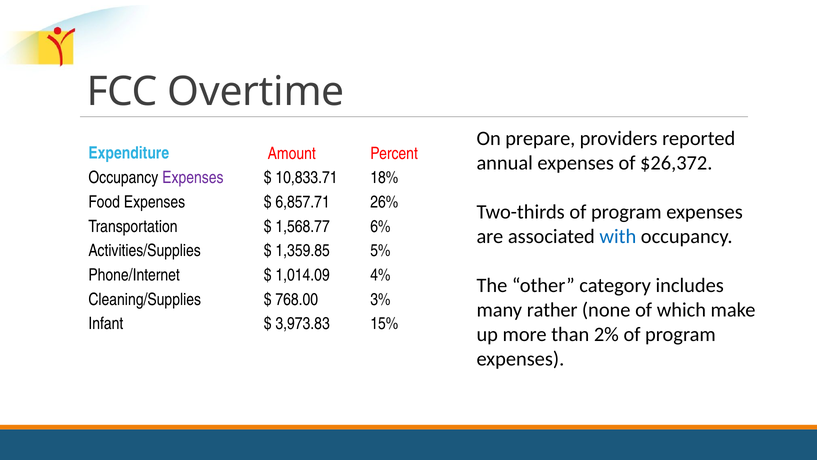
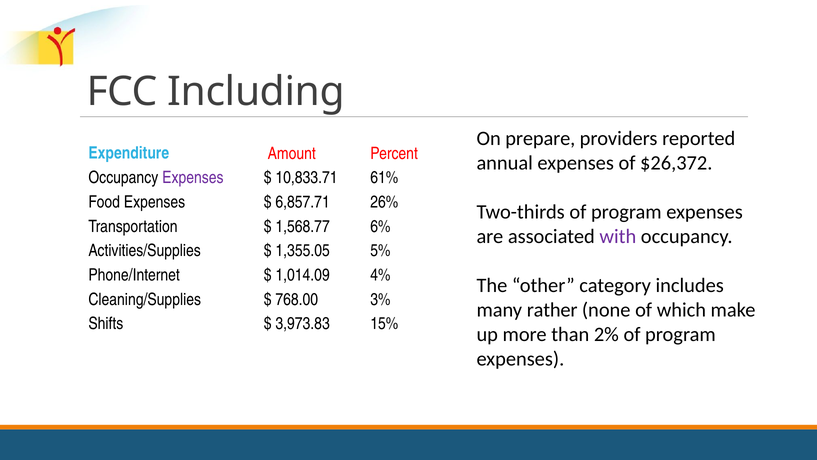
Overtime: Overtime -> Including
18%: 18% -> 61%
with colour: blue -> purple
1,359.85: 1,359.85 -> 1,355.05
Infant: Infant -> Shifts
